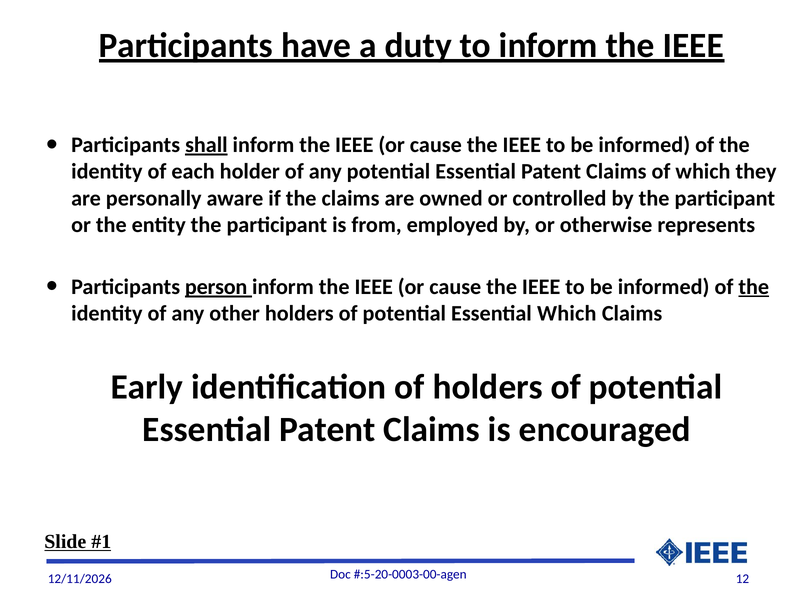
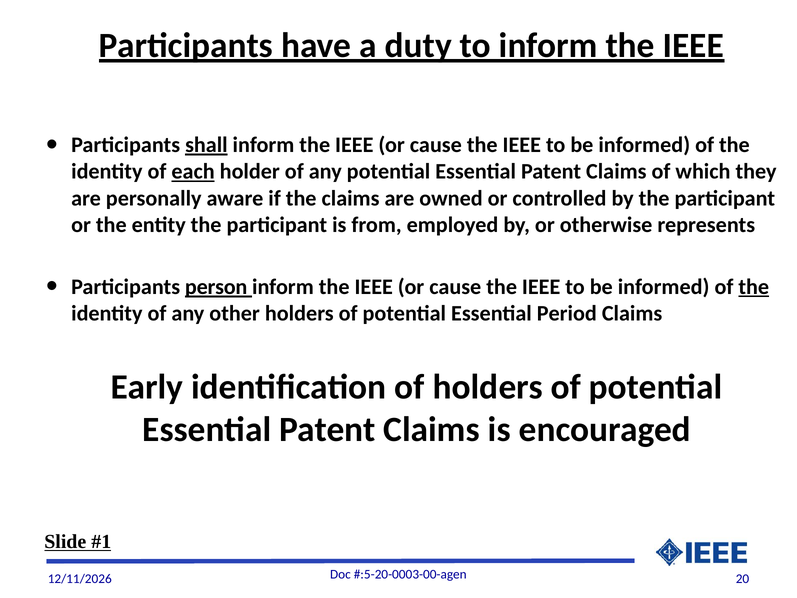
each underline: none -> present
Essential Which: Which -> Period
12: 12 -> 20
